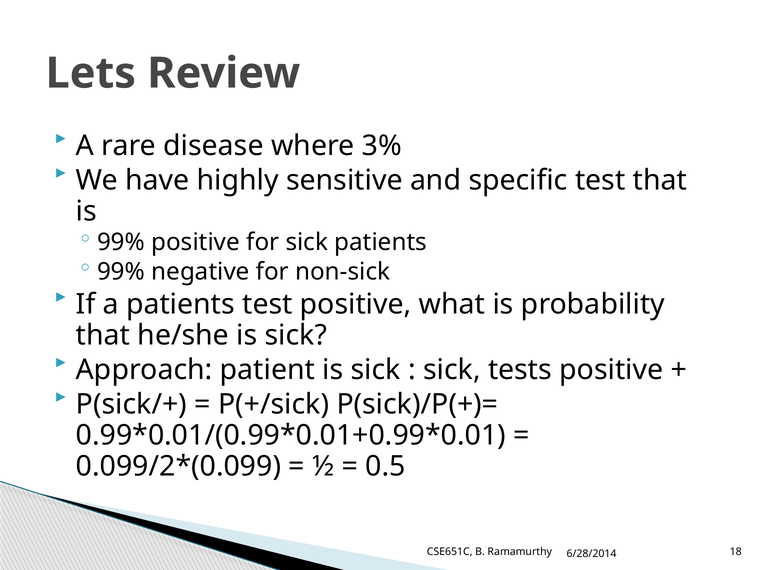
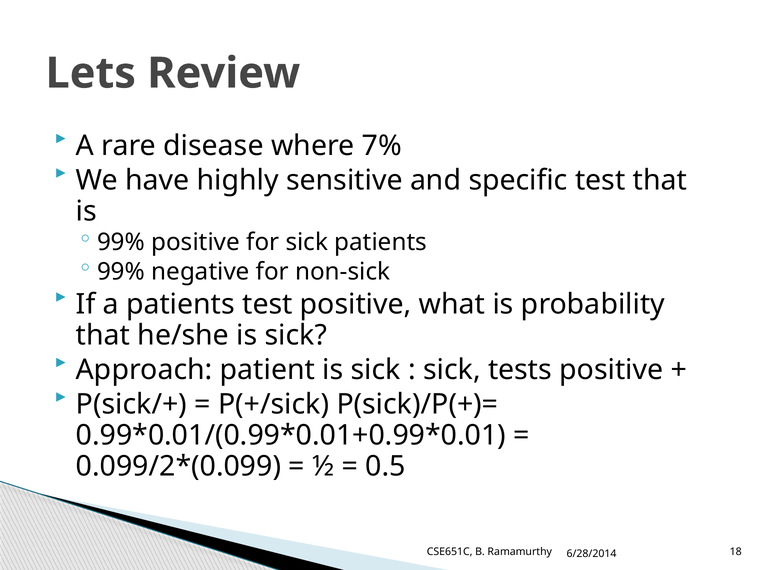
3%: 3% -> 7%
